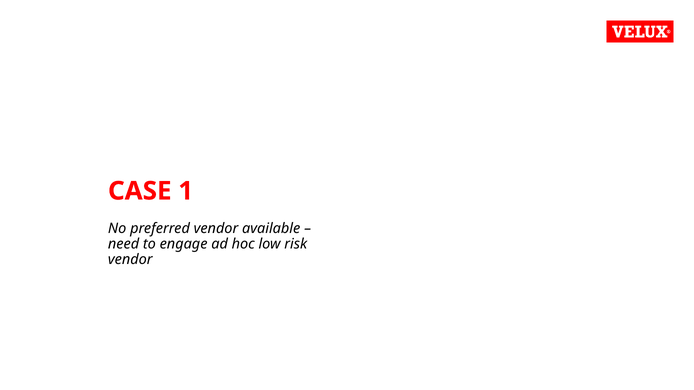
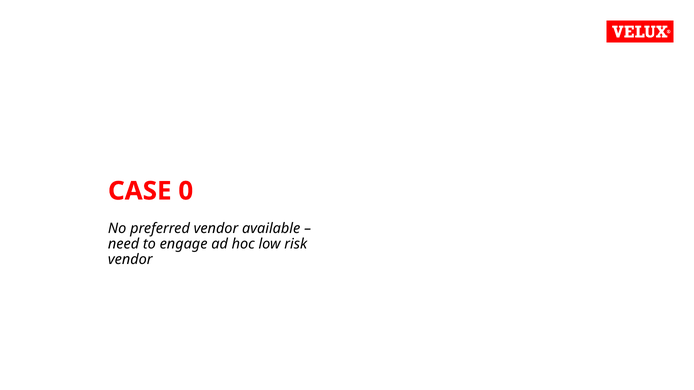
1: 1 -> 0
